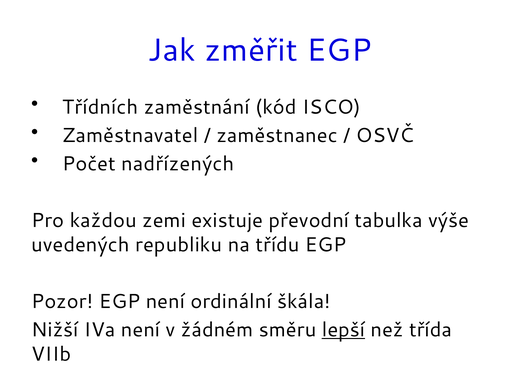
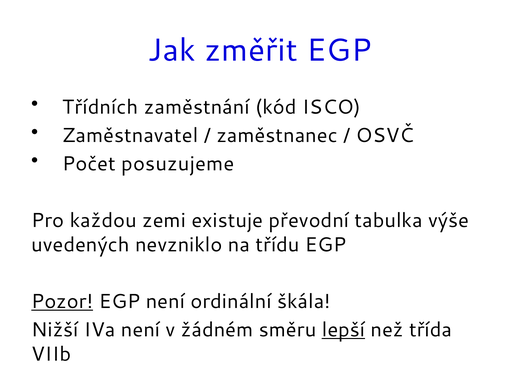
nadřízených: nadřízených -> posuzujeme
republiku: republiku -> nevzniklo
Pozor underline: none -> present
